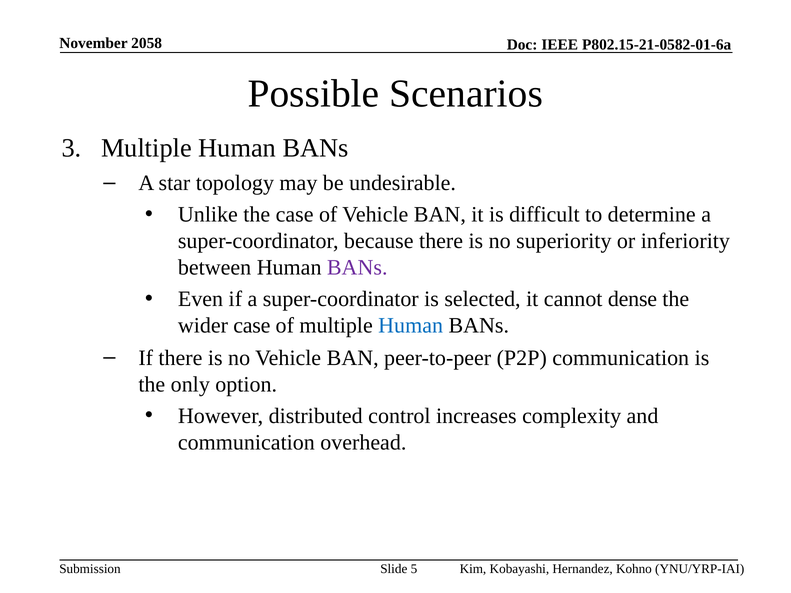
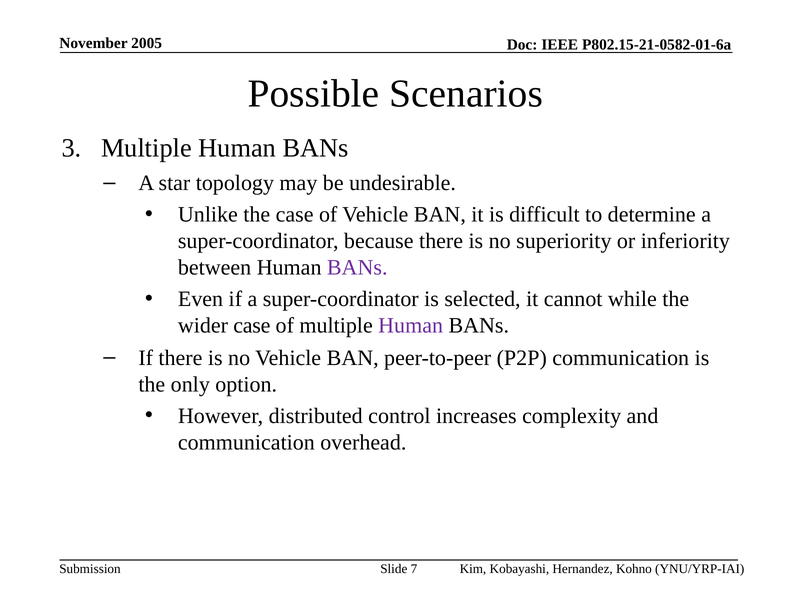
2058: 2058 -> 2005
dense: dense -> while
Human at (411, 326) colour: blue -> purple
5: 5 -> 7
